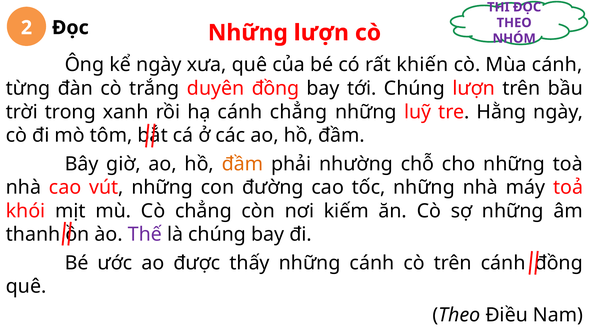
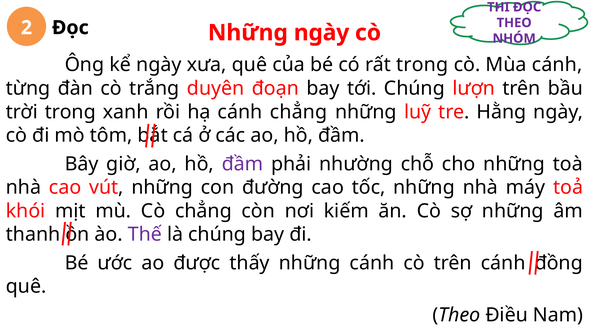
Những lượn: lượn -> ngày
rất khiến: khiến -> trong
duyên đồng: đồng -> đoạn
đầm at (242, 164) colour: orange -> purple
